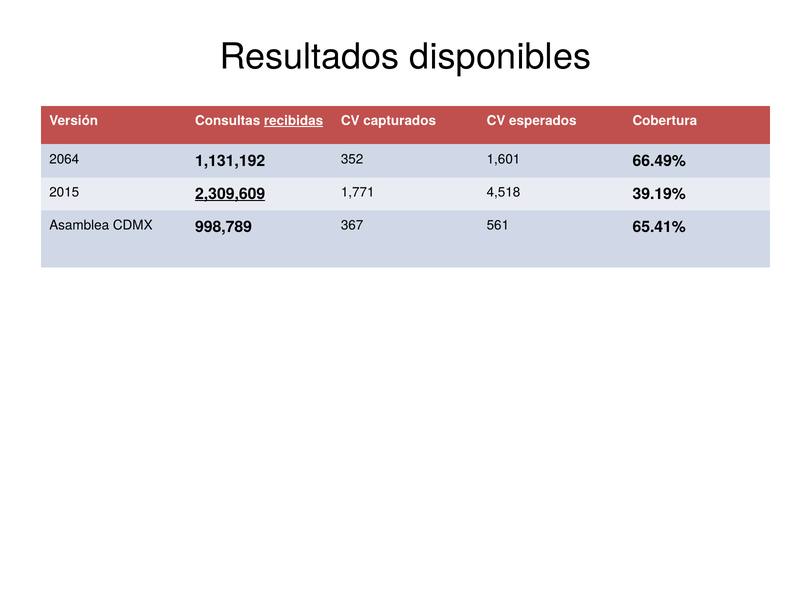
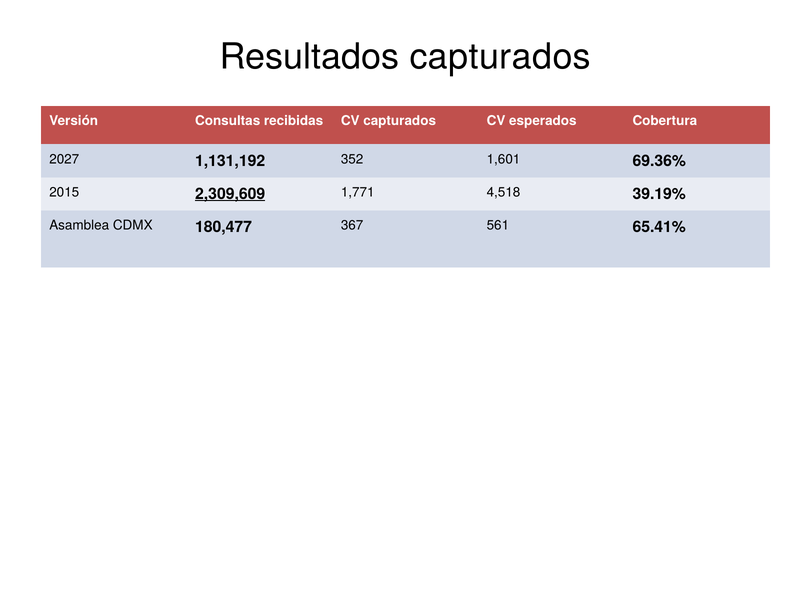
Resultados disponibles: disponibles -> capturados
recibidas underline: present -> none
2064: 2064 -> 2027
66.49%: 66.49% -> 69.36%
998,789: 998,789 -> 180,477
